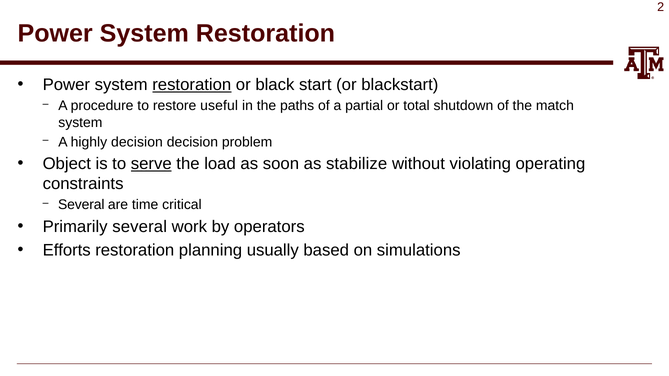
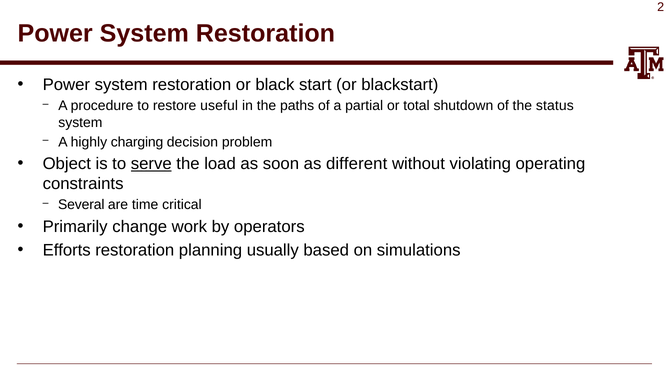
restoration at (192, 85) underline: present -> none
match: match -> status
highly decision: decision -> charging
stabilize: stabilize -> different
Primarily several: several -> change
